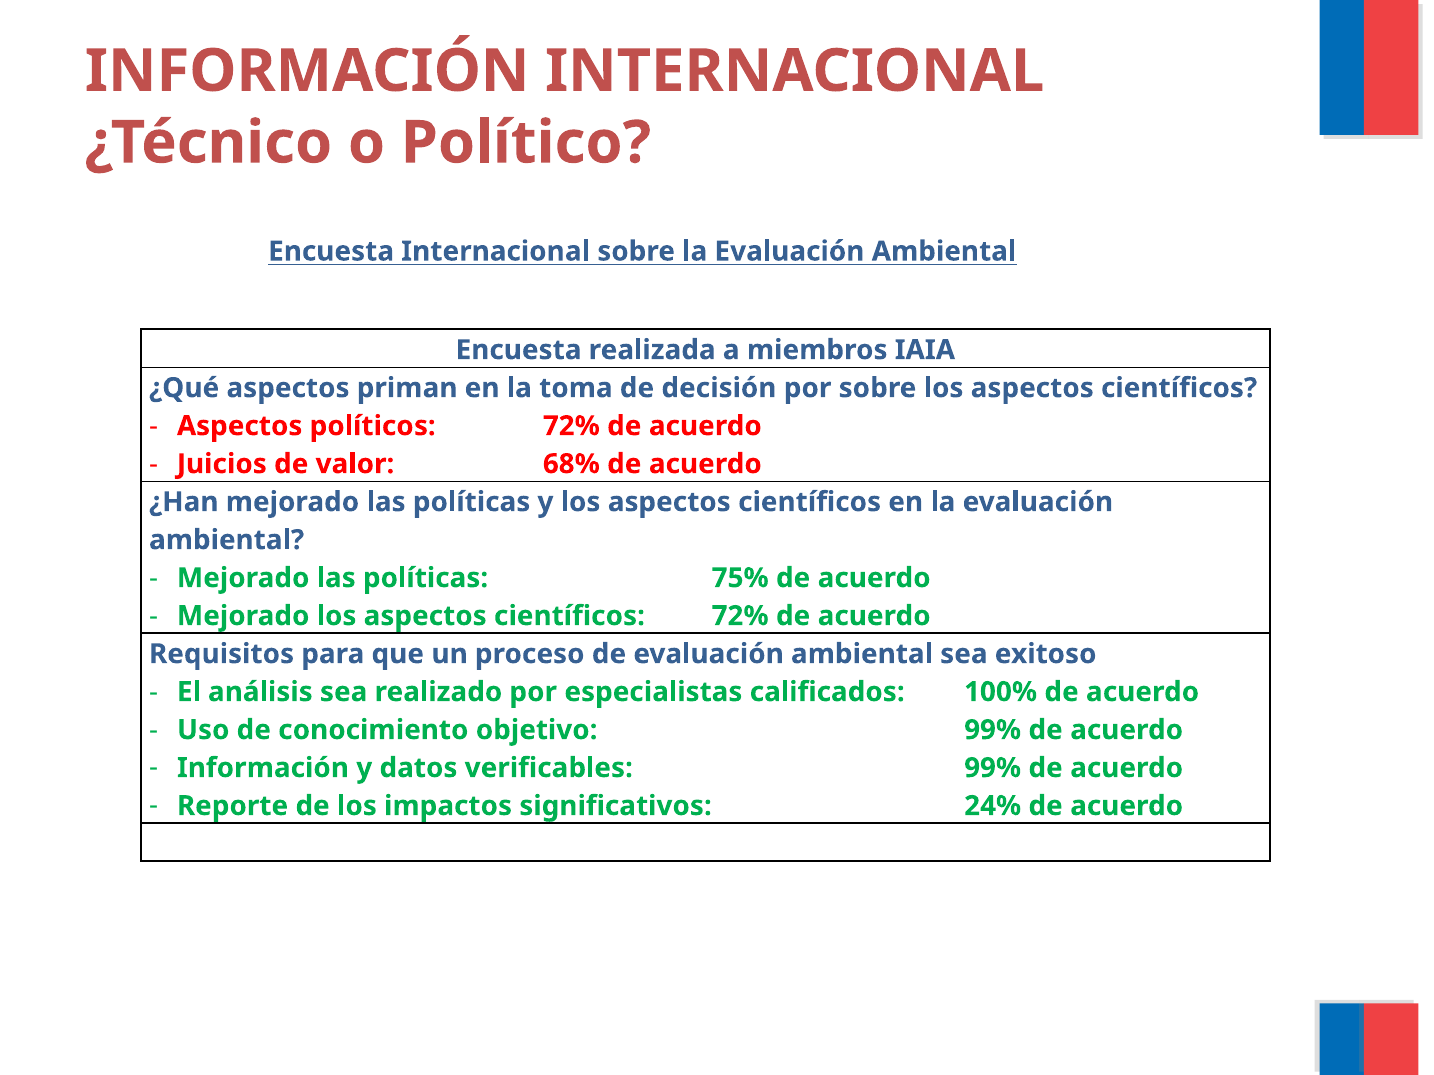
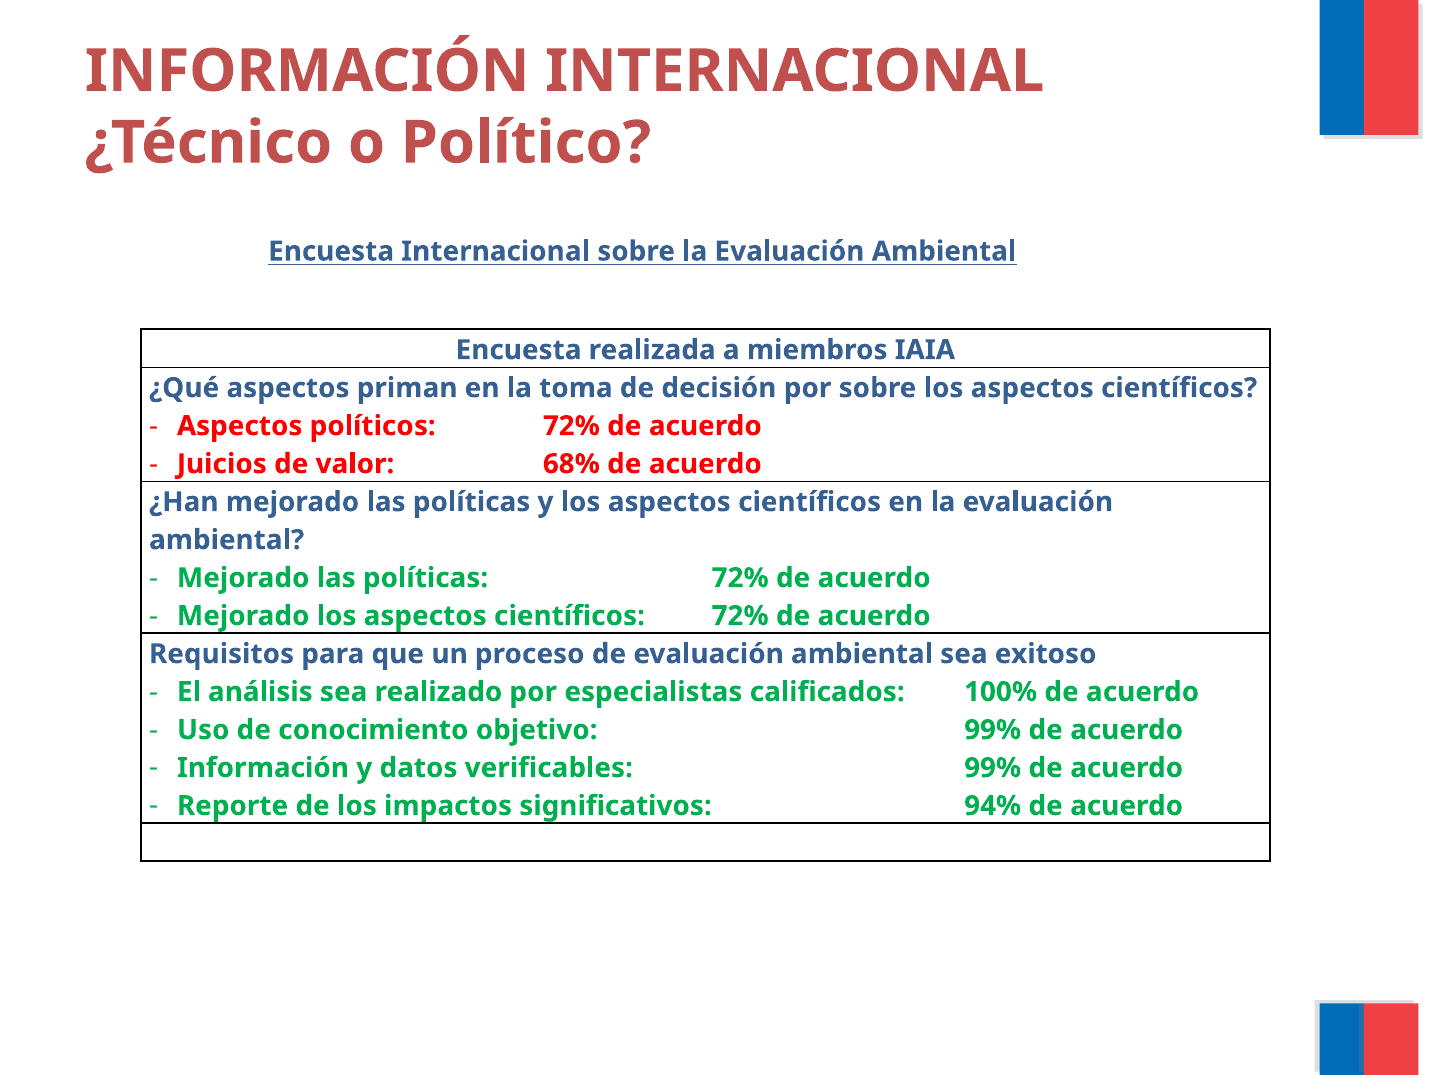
políticas 75%: 75% -> 72%
24%: 24% -> 94%
